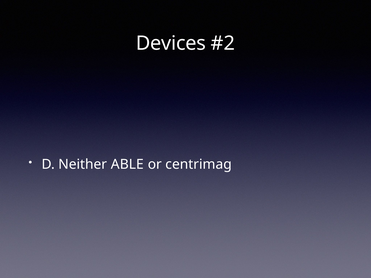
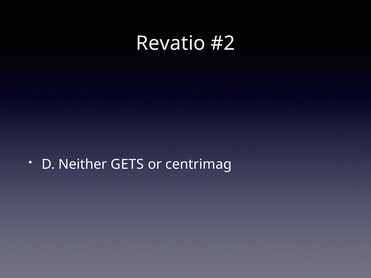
Devices: Devices -> Revatio
ABLE: ABLE -> GETS
